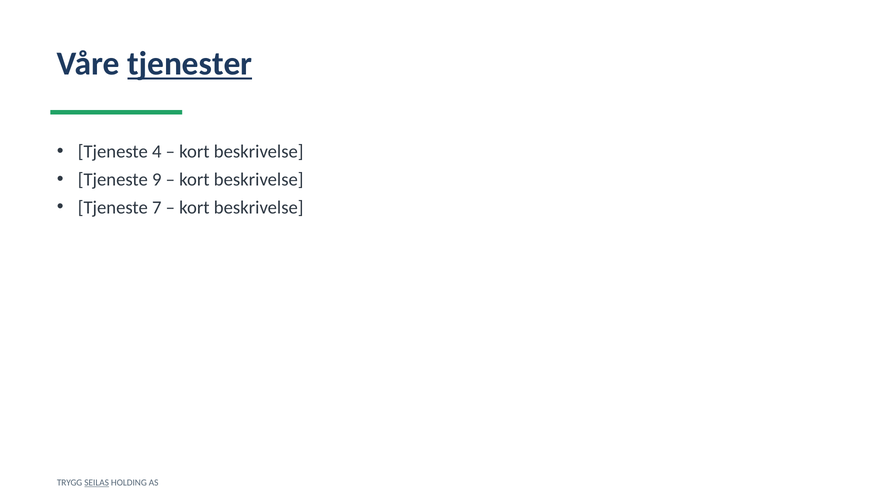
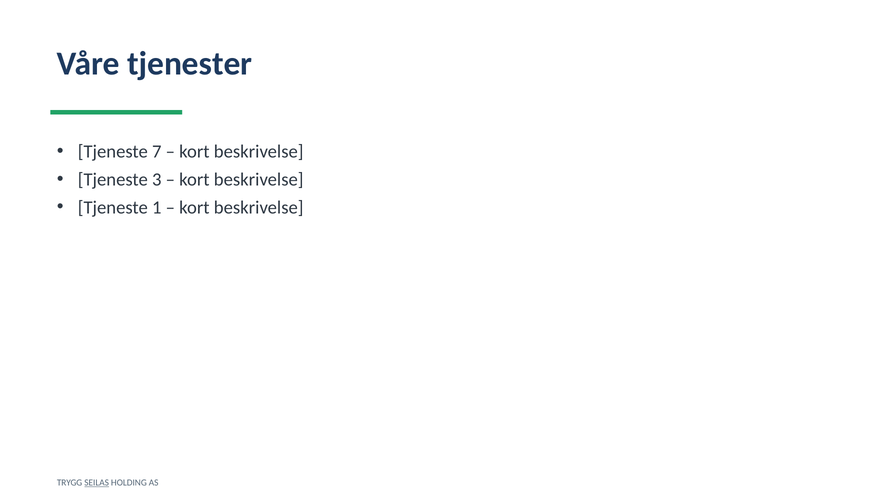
tjenester underline: present -> none
4: 4 -> 7
9: 9 -> 3
7: 7 -> 1
